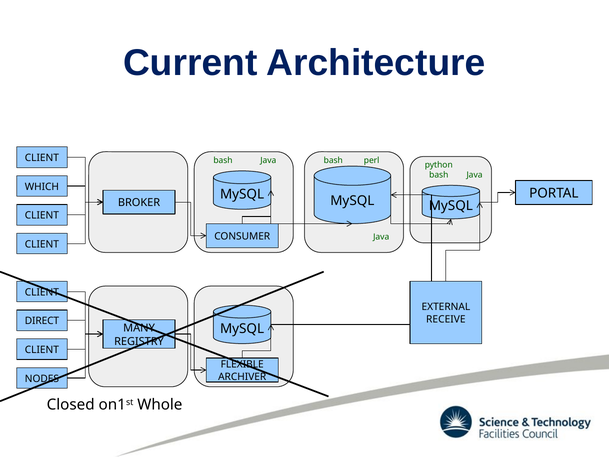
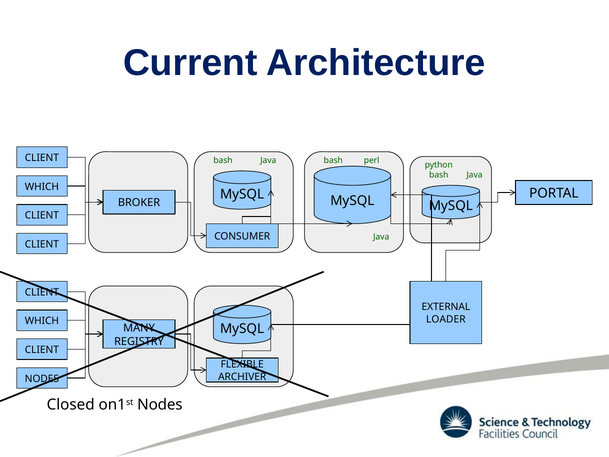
RECEIVE: RECEIVE -> LOADER
DIRECT at (42, 321): DIRECT -> WHICH
on1st Whole: Whole -> Nodes
